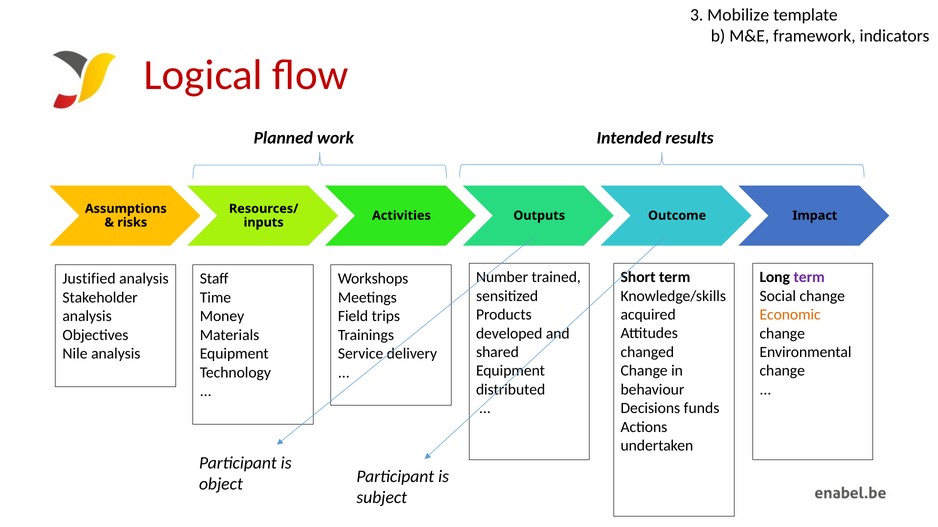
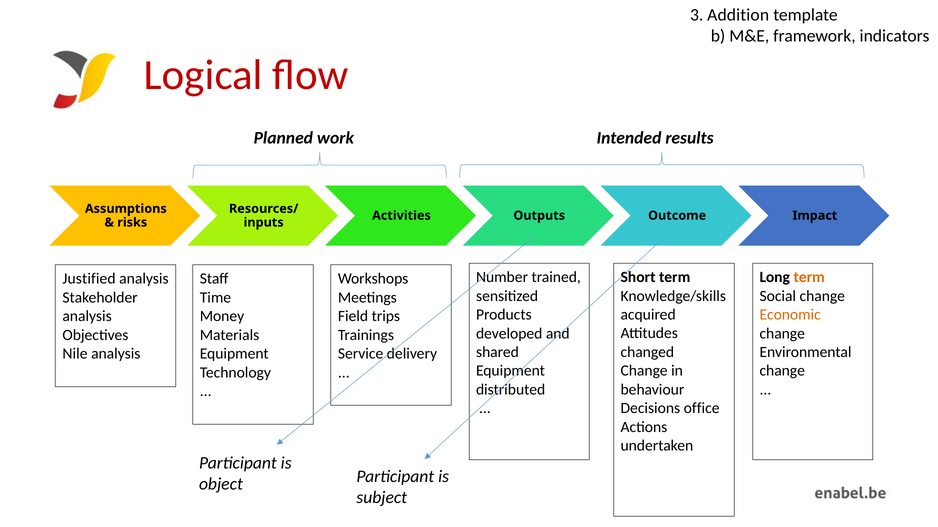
Mobilize: Mobilize -> Addition
term at (809, 278) colour: purple -> orange
funds: funds -> office
